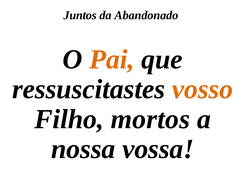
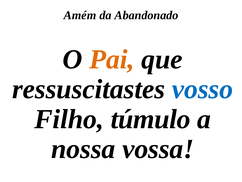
Juntos: Juntos -> Amém
vosso colour: orange -> blue
mortos: mortos -> túmulo
